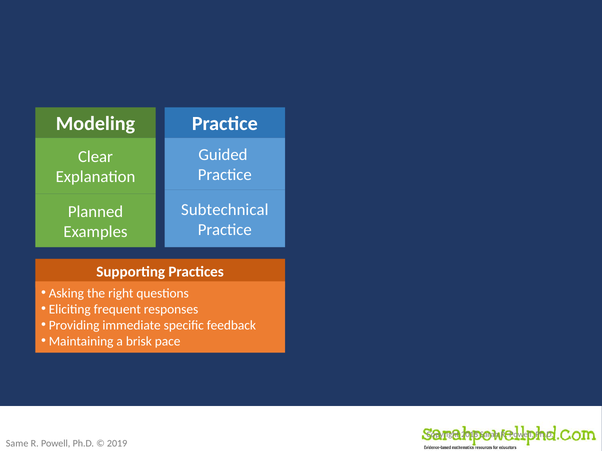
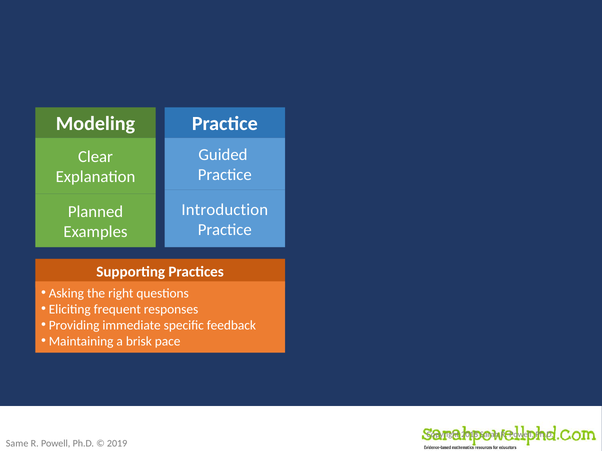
Subtechnical: Subtechnical -> Introduction
